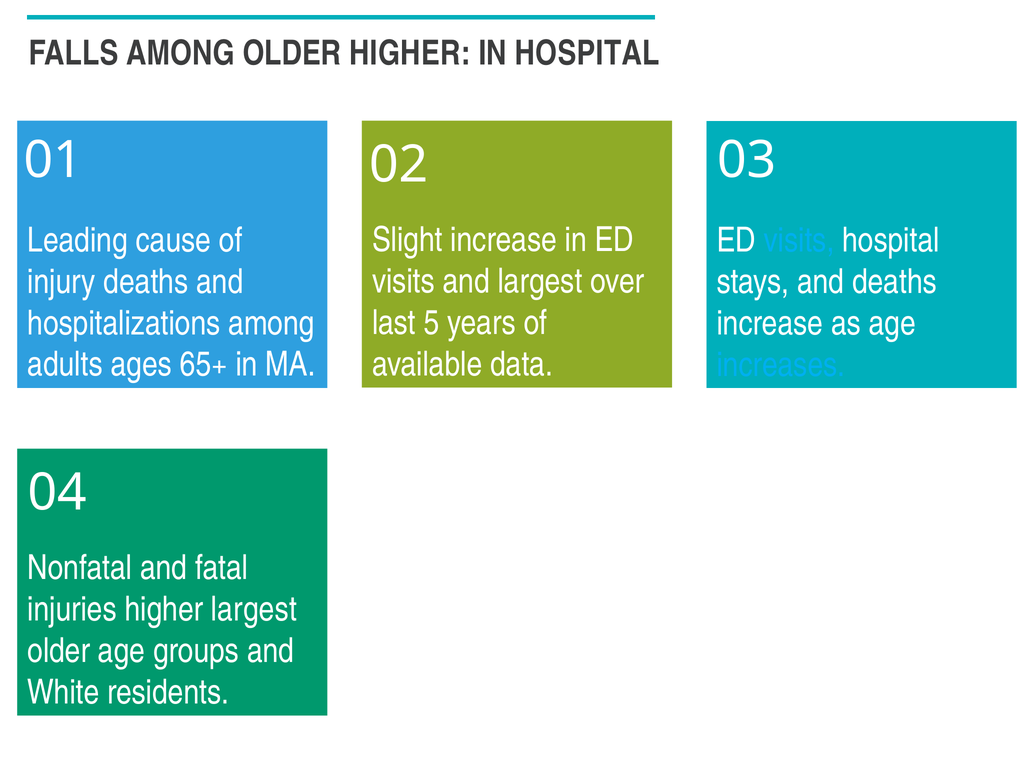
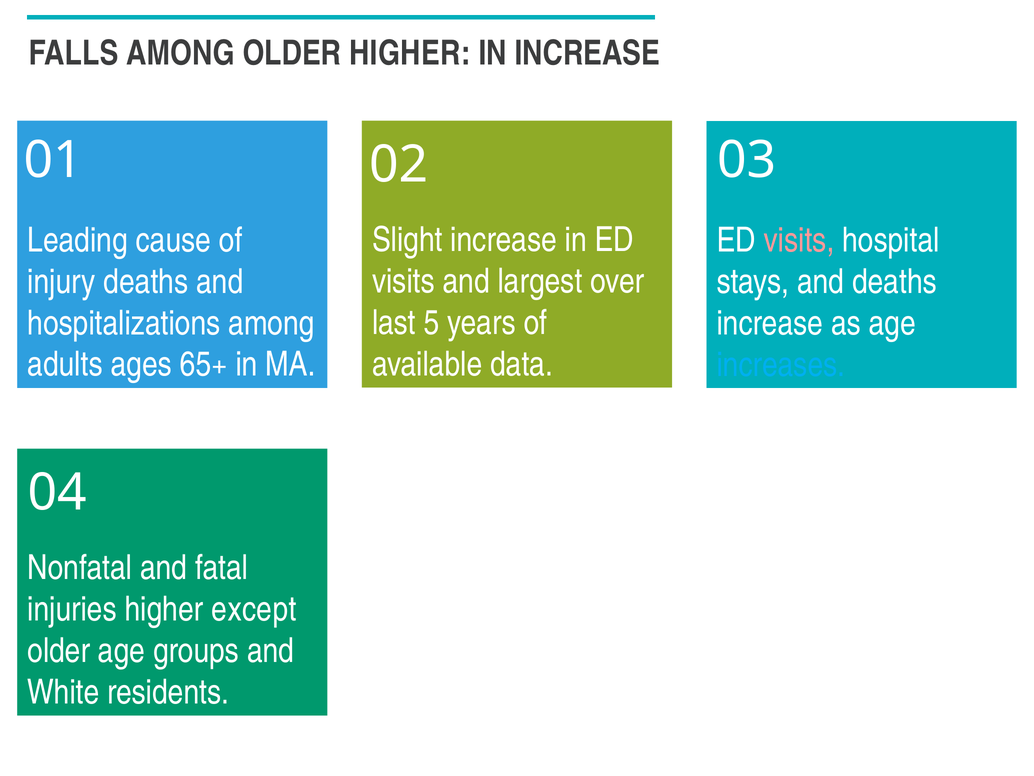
IN HOSPITAL: HOSPITAL -> INCREASE
visits at (799, 240) colour: light blue -> pink
higher largest: largest -> except
